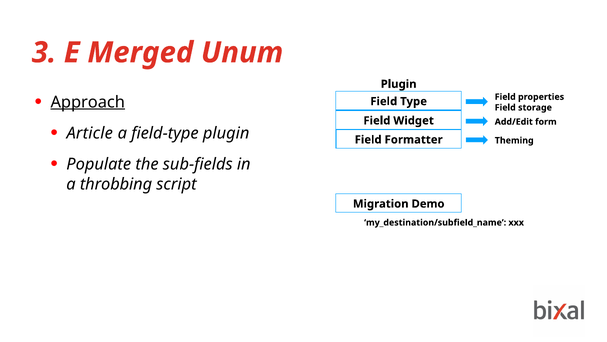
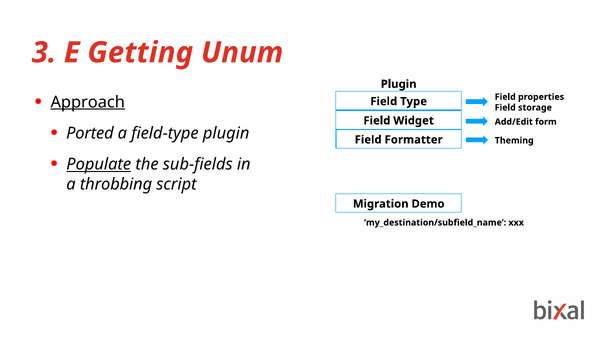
Merged: Merged -> Getting
Article: Article -> Ported
Populate underline: none -> present
